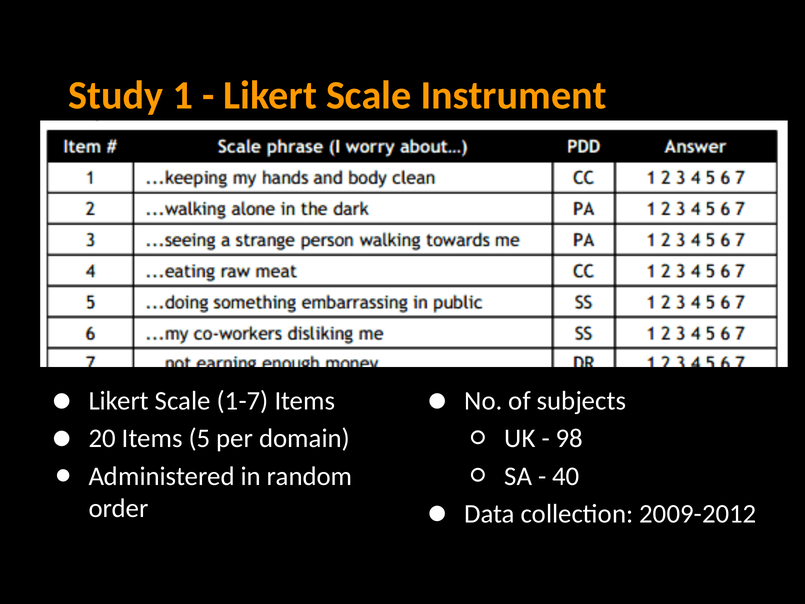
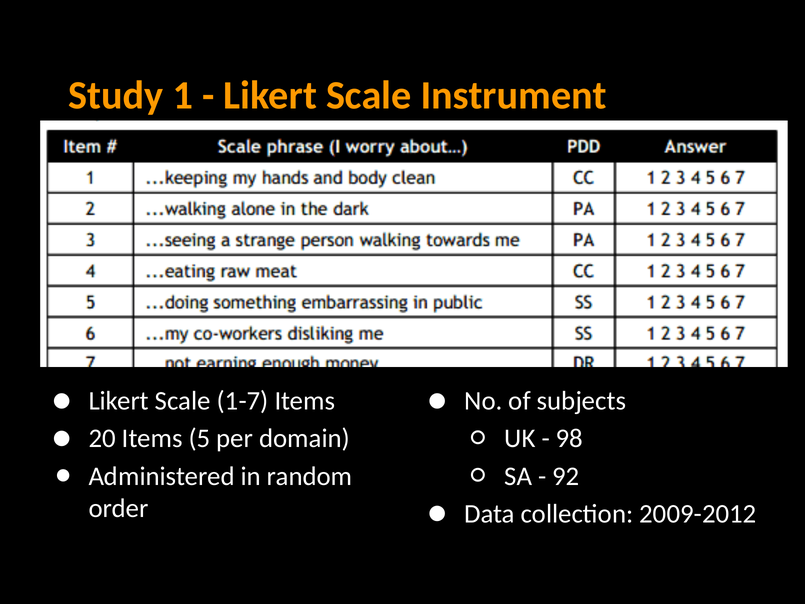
40: 40 -> 92
